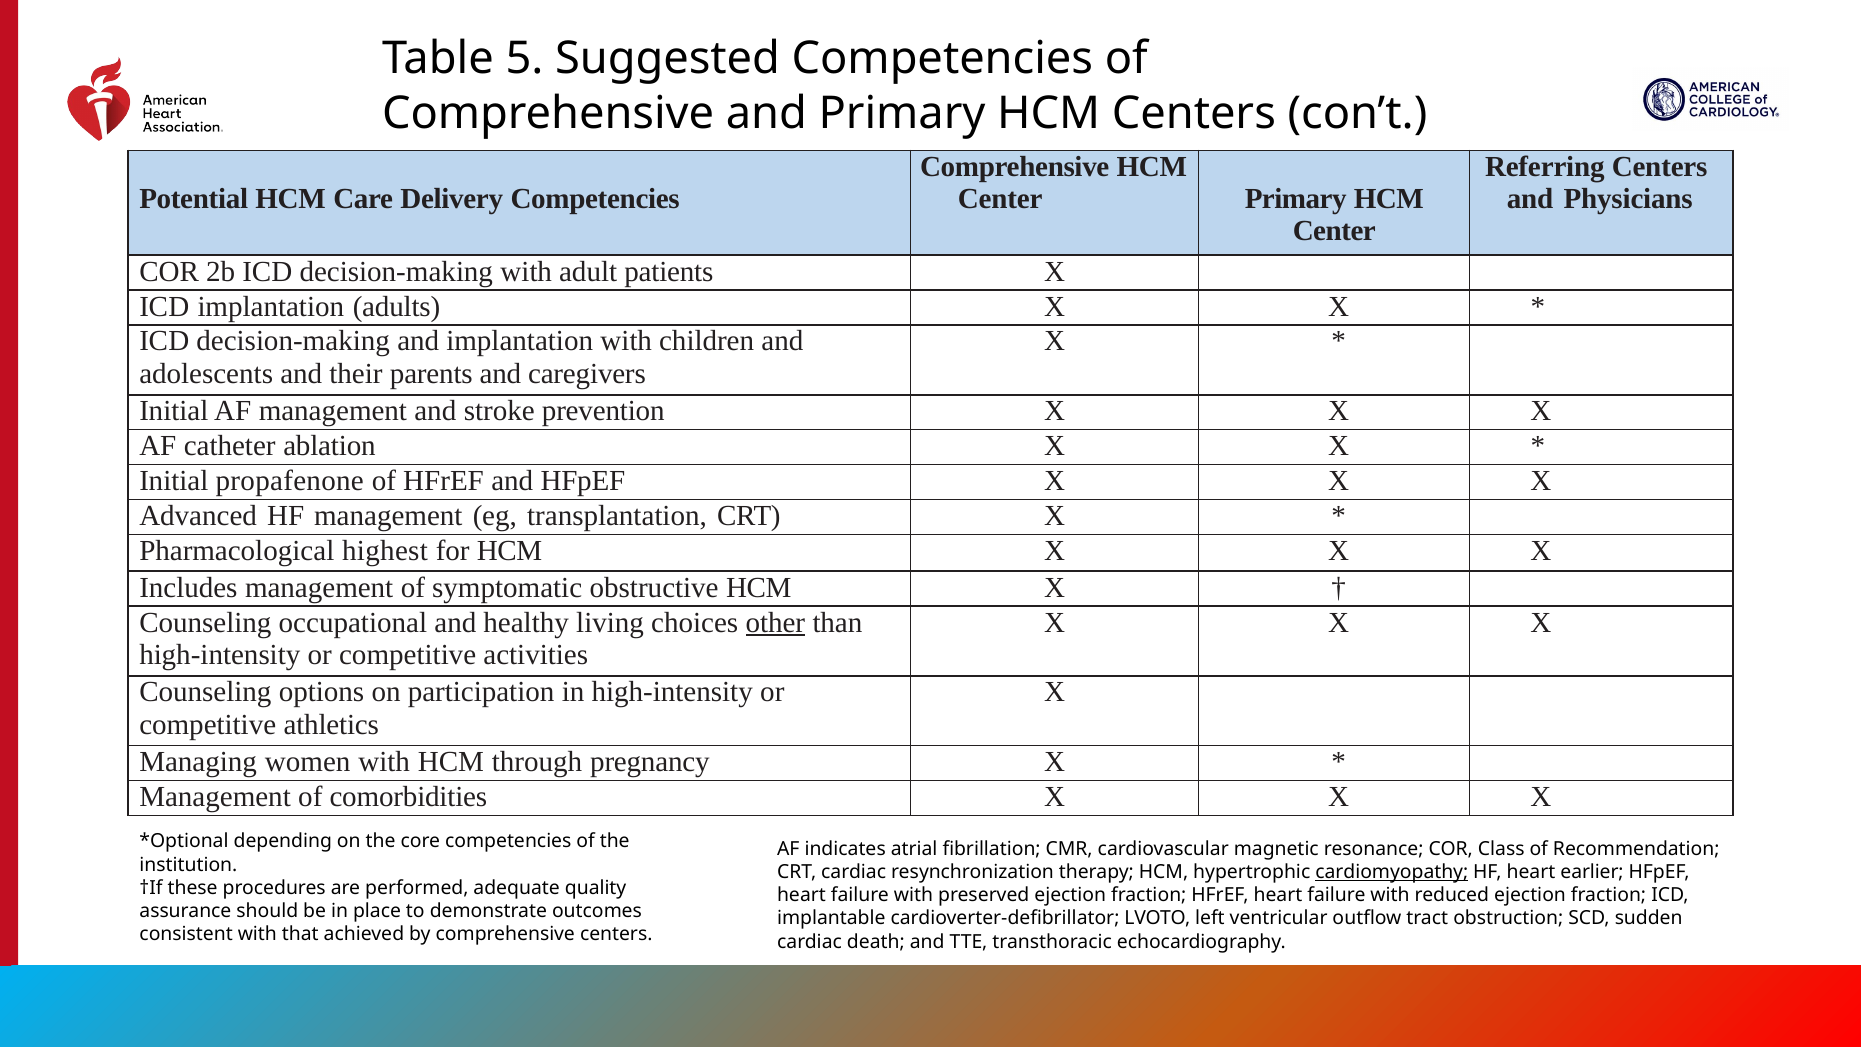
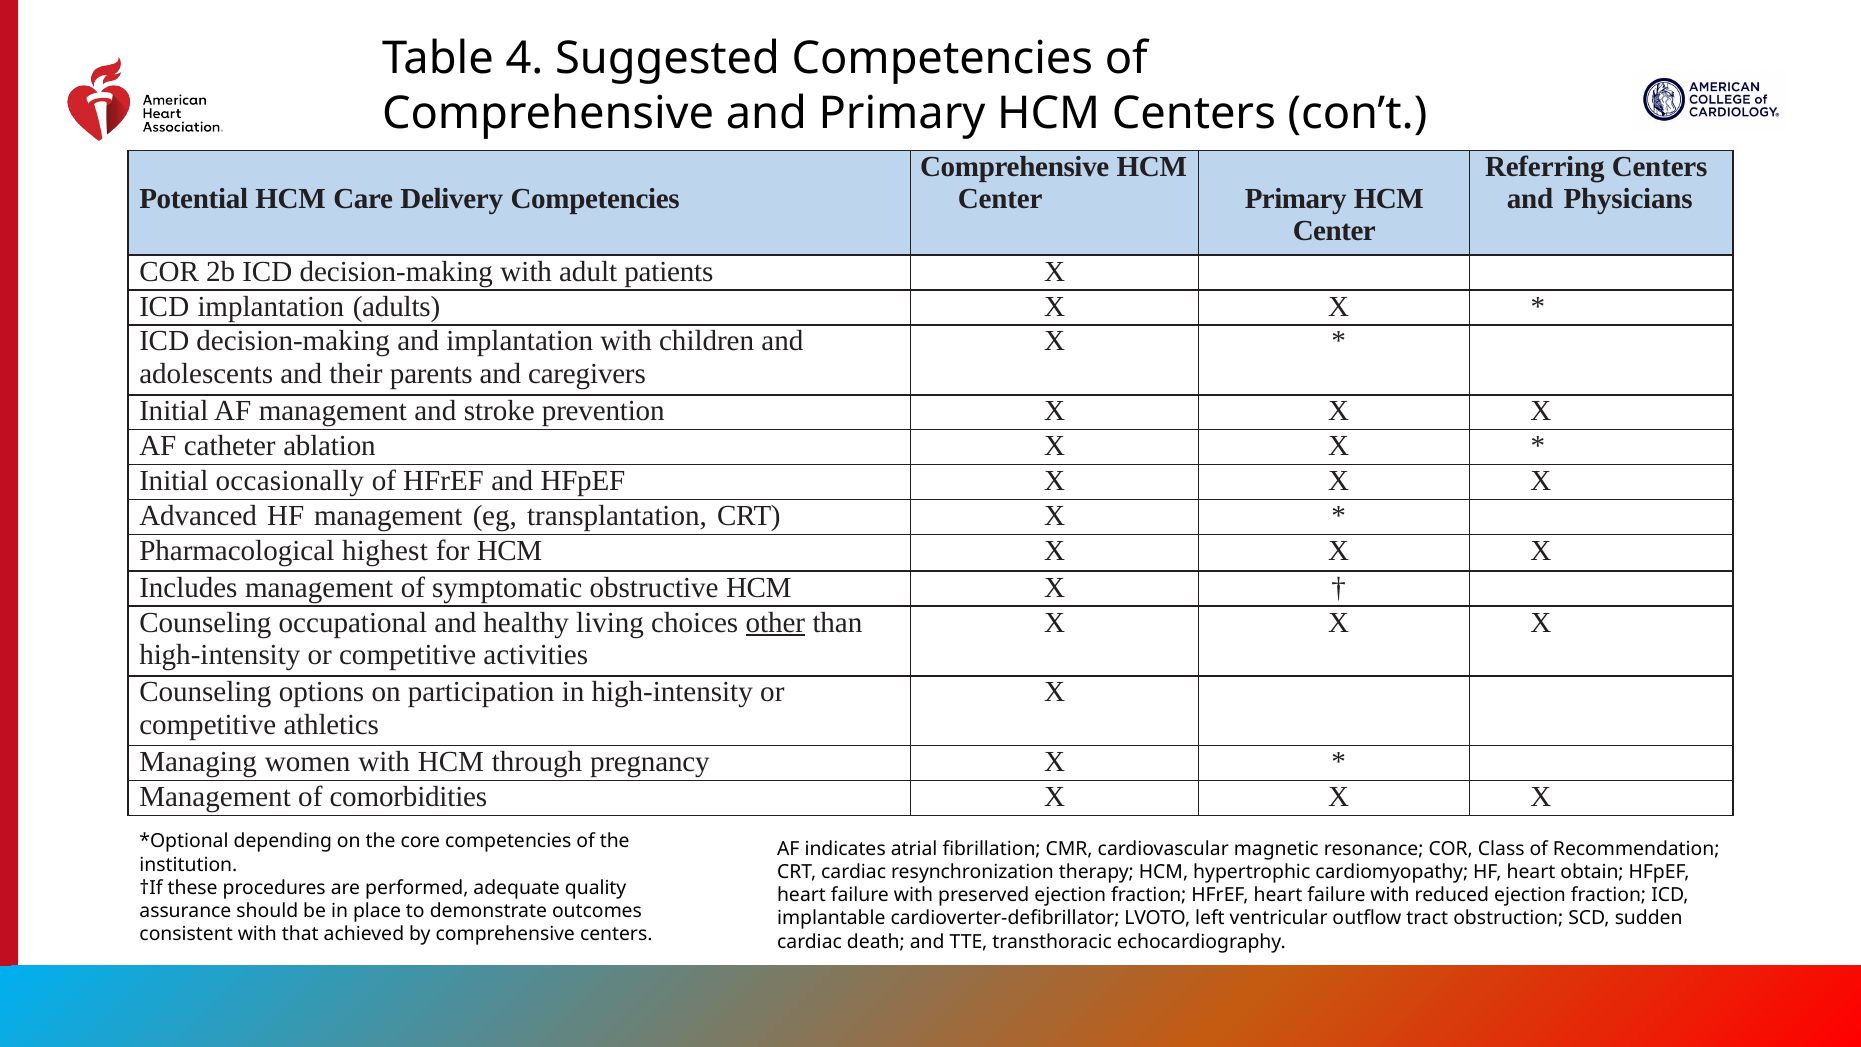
5: 5 -> 4
propafenone: propafenone -> occasionally
cardiomyopathy underline: present -> none
earlier: earlier -> obtain
